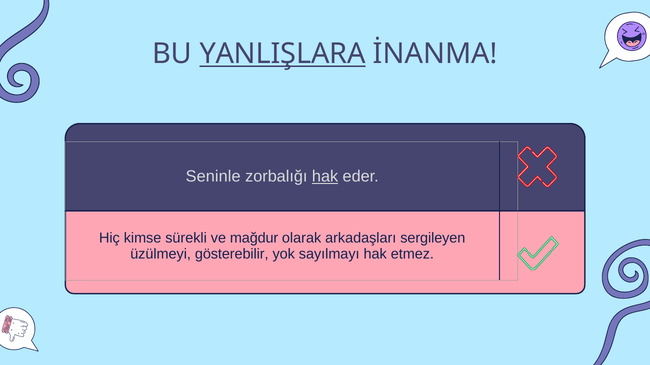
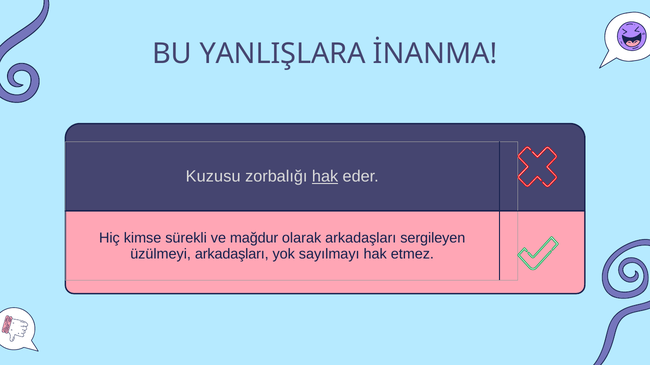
YANLIŞLARA underline: present -> none
Seninle: Seninle -> Kuzusu
üzülmeyi gösterebilir: gösterebilir -> arkadaşları
